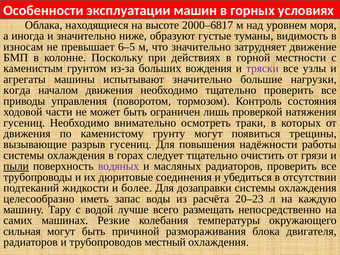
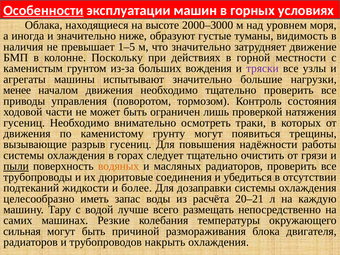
Особенности underline: none -> present
2000–6817: 2000–6817 -> 2000–3000
износам: износам -> наличия
6–5: 6–5 -> 1–5
когда: когда -> менее
водяных colour: purple -> orange
20–23: 20–23 -> 20–21
местный: местный -> накрыть
